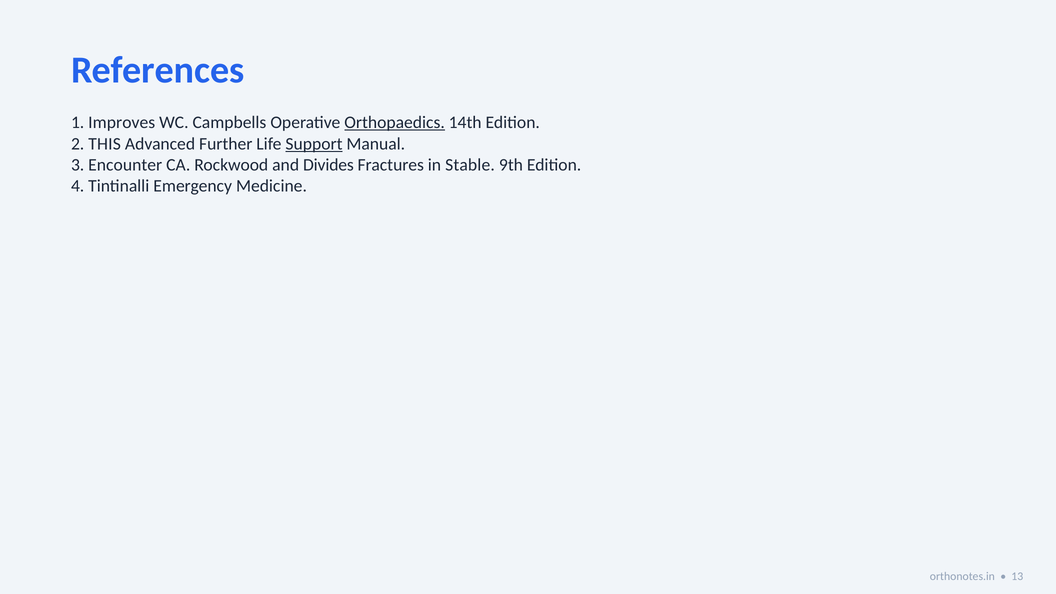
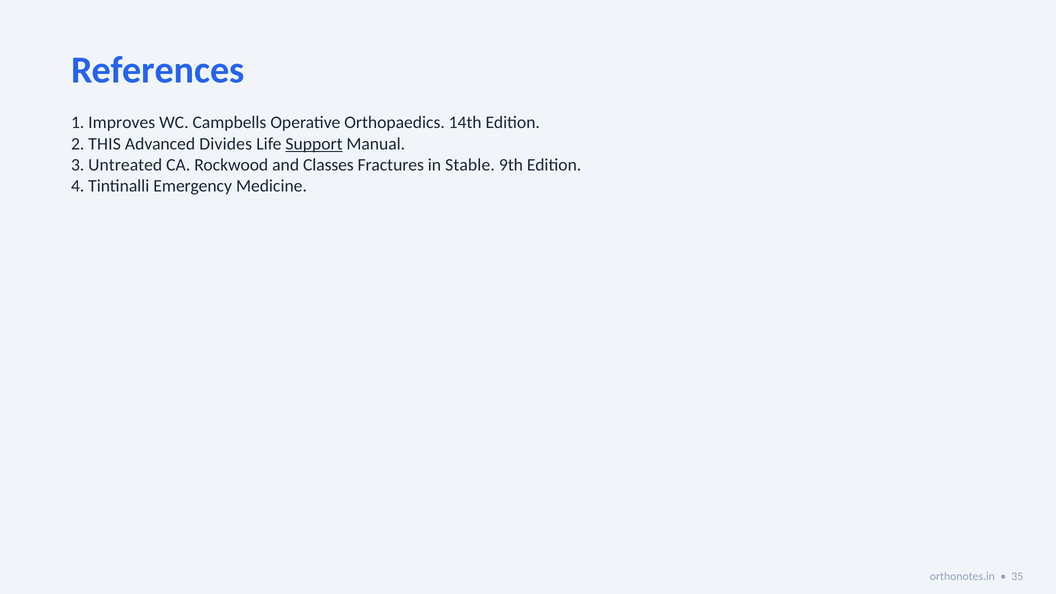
Orthopaedics underline: present -> none
Further: Further -> Divides
Encounter: Encounter -> Untreated
Divides: Divides -> Classes
13: 13 -> 35
